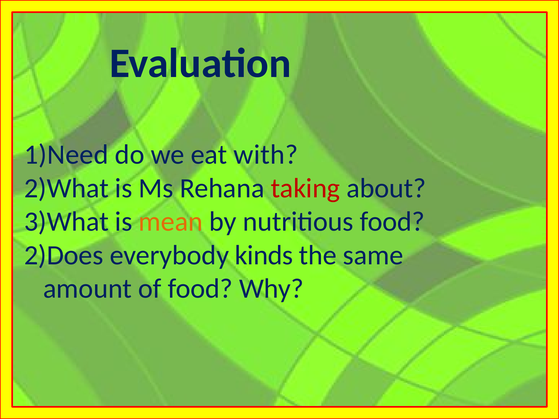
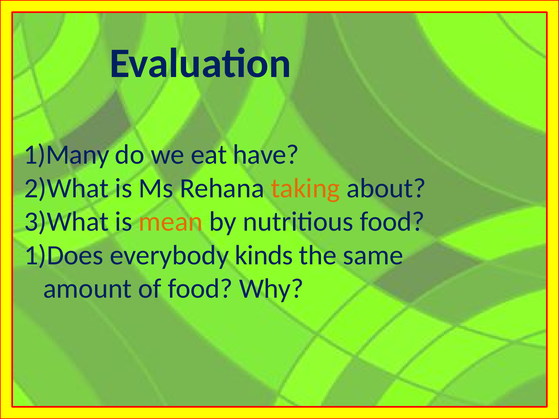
1)Need: 1)Need -> 1)Many
with: with -> have
taking colour: red -> orange
2)Does: 2)Does -> 1)Does
